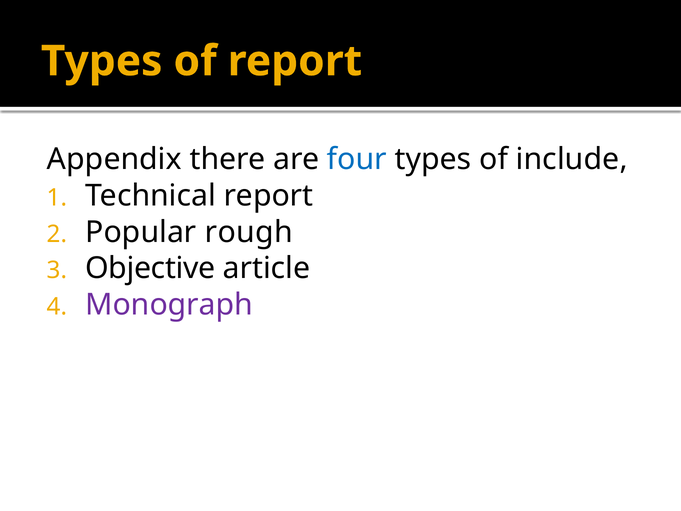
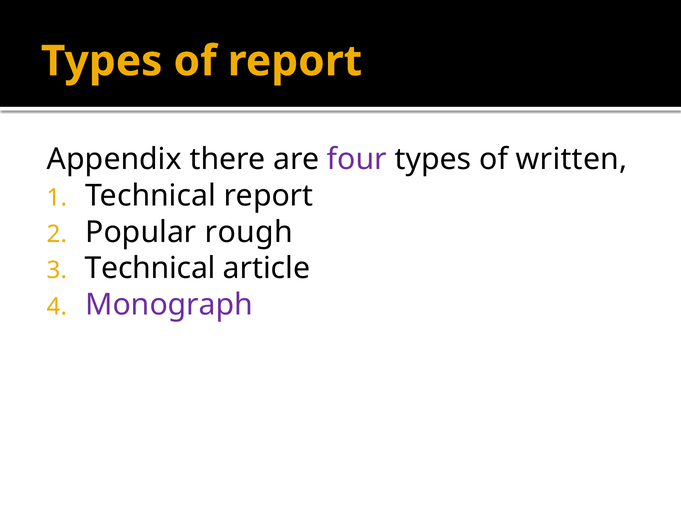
four colour: blue -> purple
include: include -> written
Objective at (150, 268): Objective -> Technical
